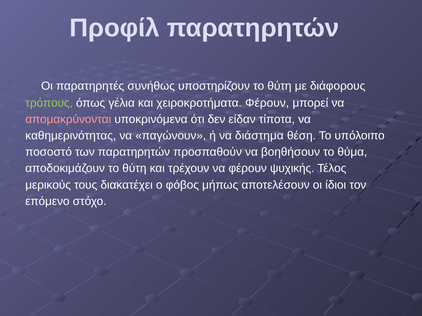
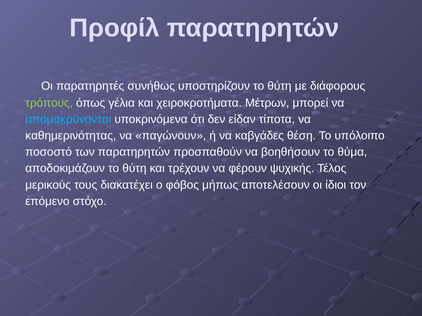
χειροκροτήματα Φέρουν: Φέρουν -> Μέτρων
απομακρύνονται colour: pink -> light blue
διάστημα: διάστημα -> καβγάδες
